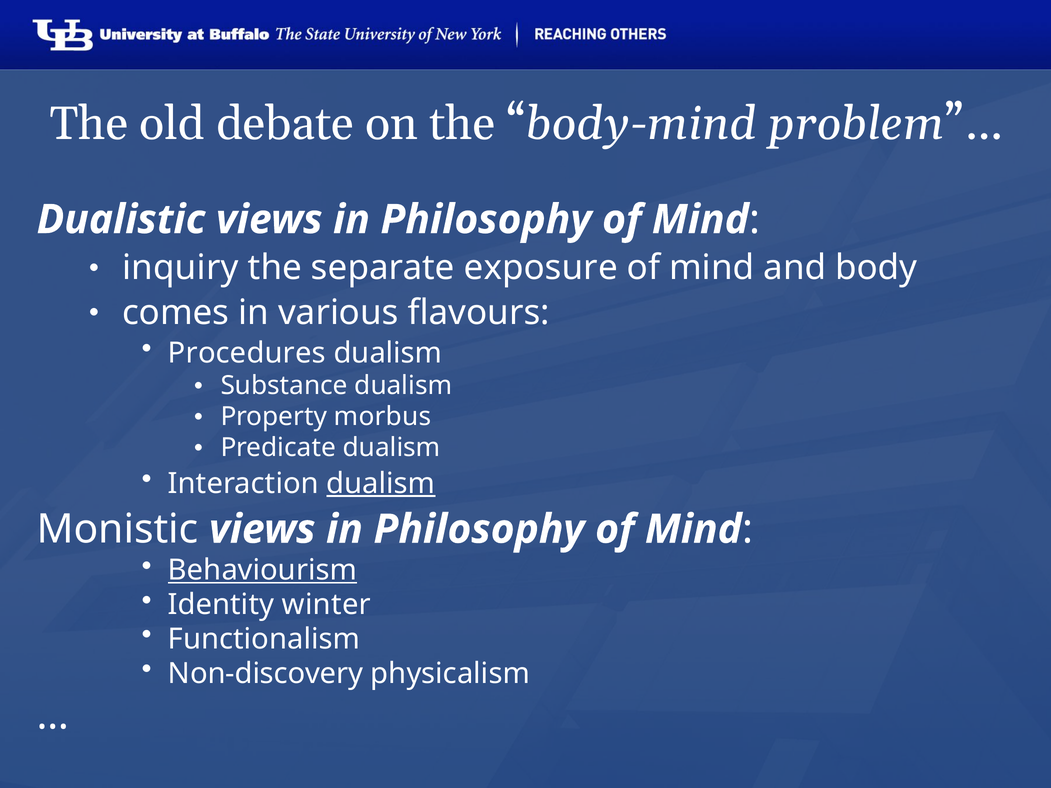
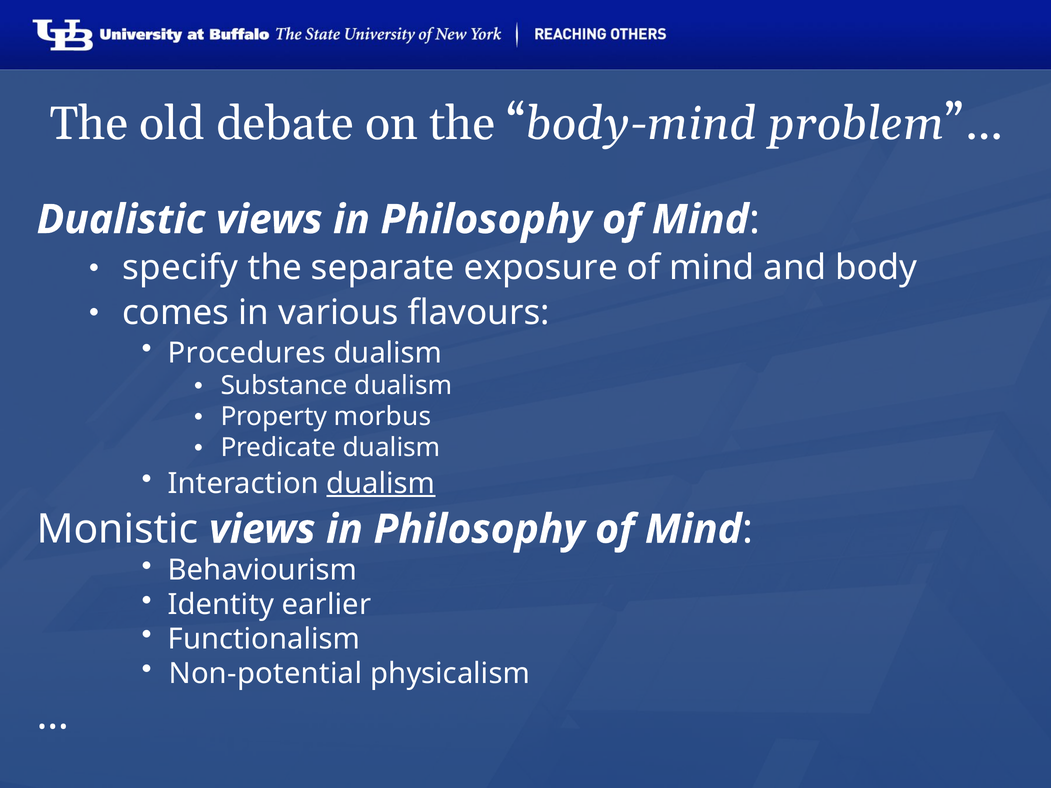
inquiry: inquiry -> specify
Behaviourism underline: present -> none
winter: winter -> earlier
Non-discovery: Non-discovery -> Non-potential
